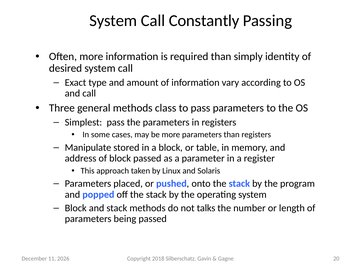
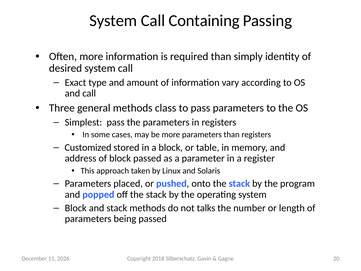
Constantly: Constantly -> Containing
Manipulate: Manipulate -> Customized
